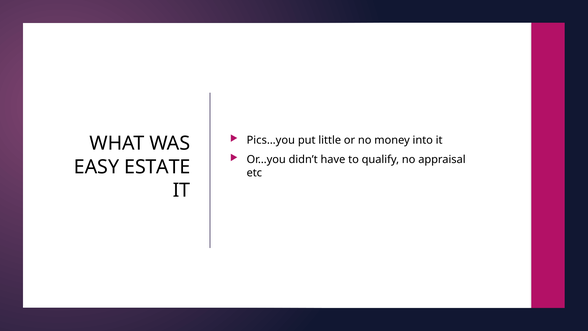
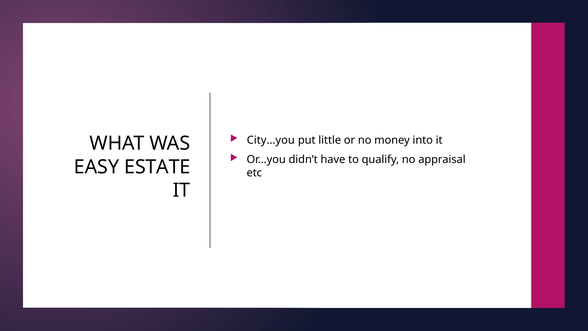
Pics…you: Pics…you -> City…you
